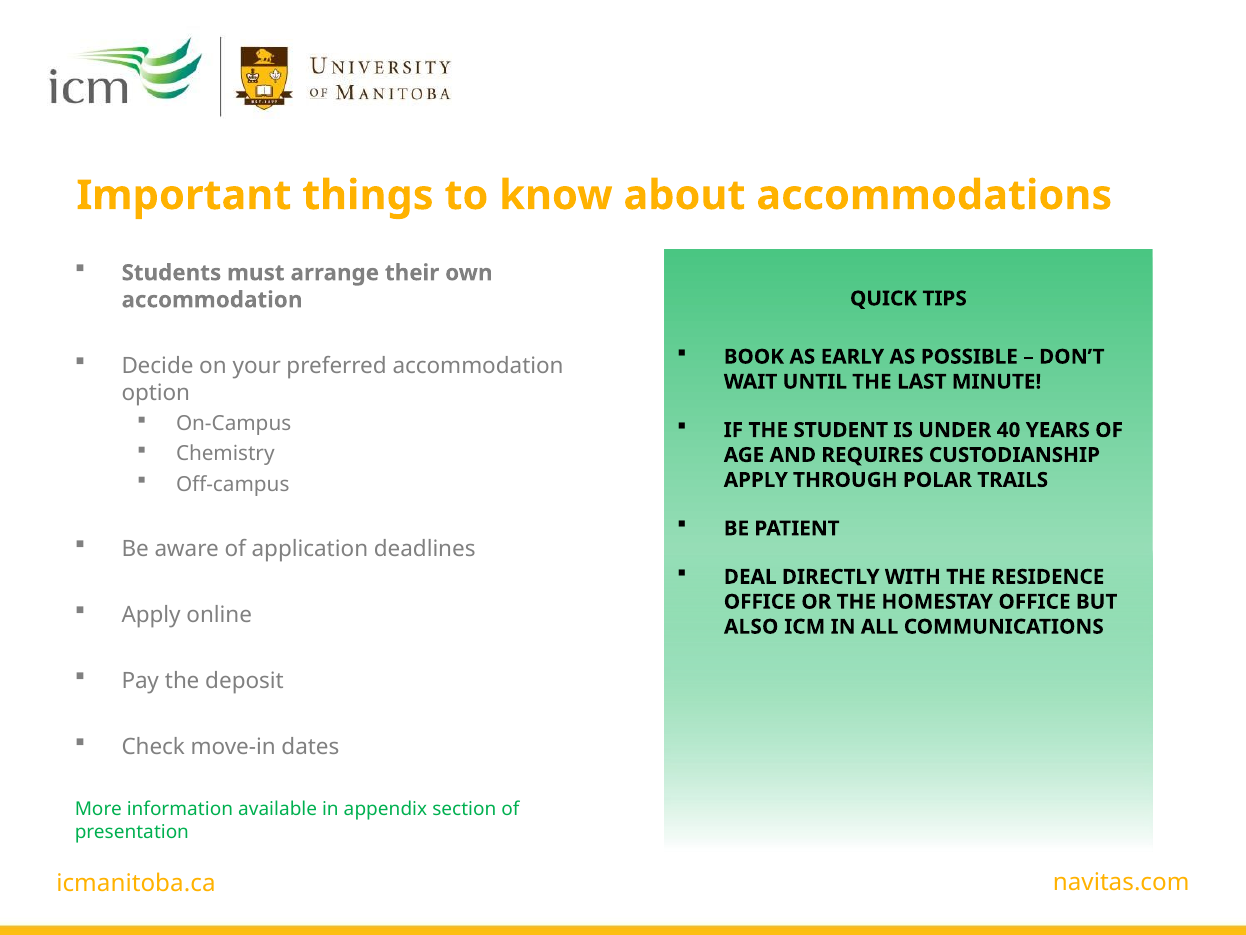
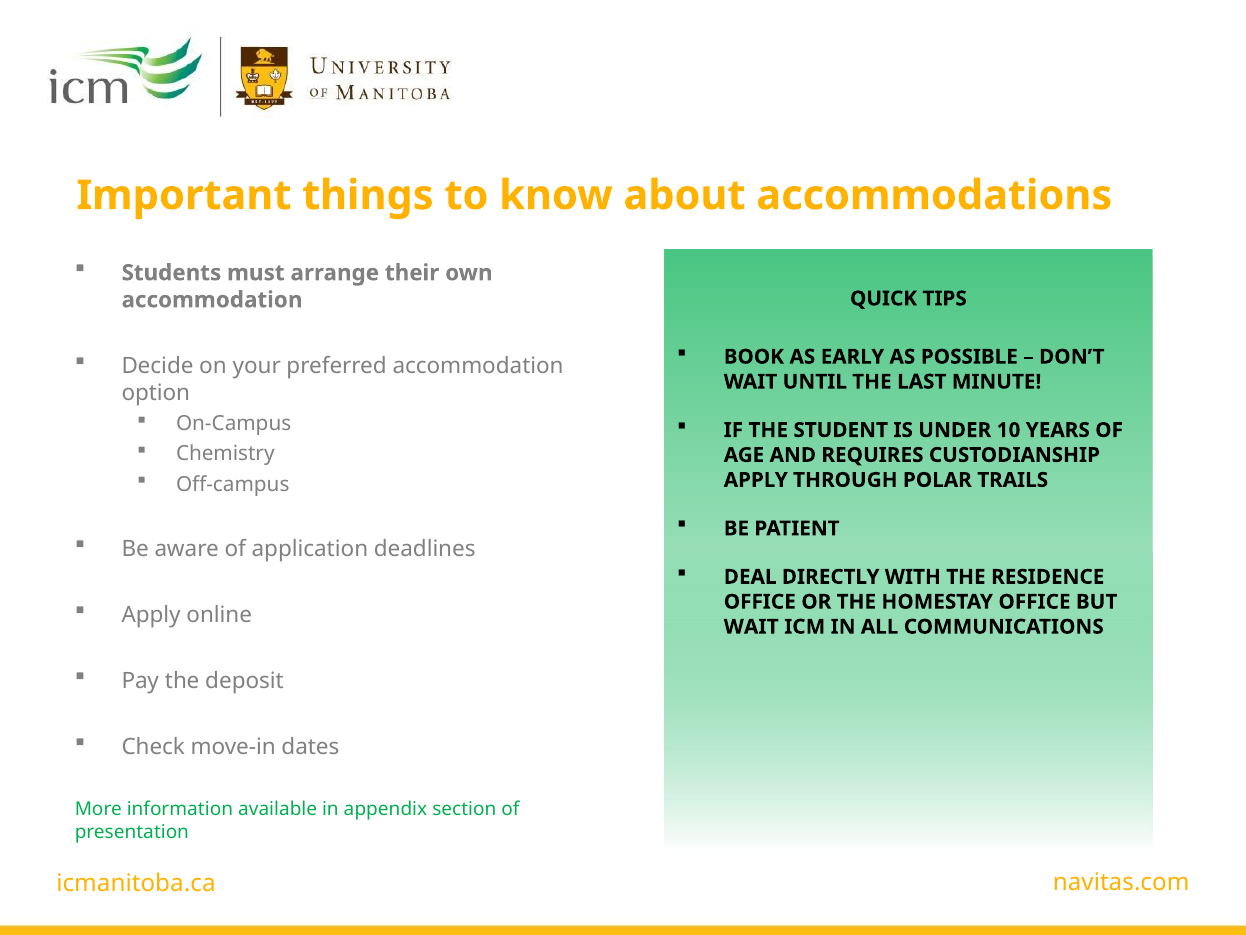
40: 40 -> 10
ALSO at (751, 626): ALSO -> WAIT
